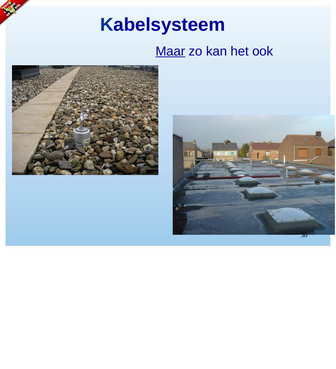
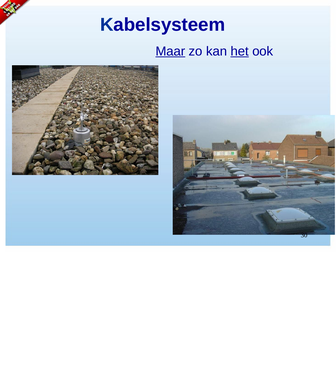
het underline: none -> present
